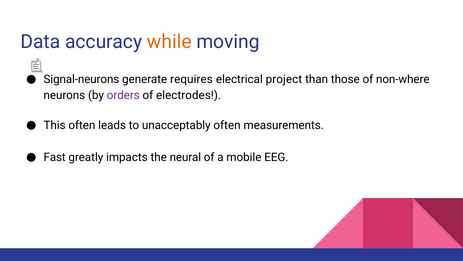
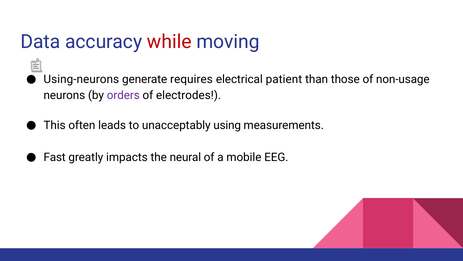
while colour: orange -> red
Signal-neurons: Signal-neurons -> Using-neurons
project: project -> patient
non-where: non-where -> non-usage
unacceptably often: often -> using
